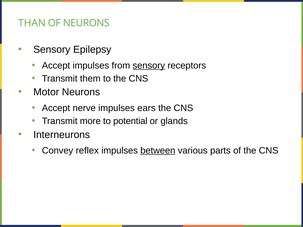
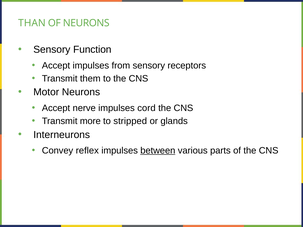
Epilepsy: Epilepsy -> Function
sensory at (149, 66) underline: present -> none
ears: ears -> cord
potential: potential -> stripped
